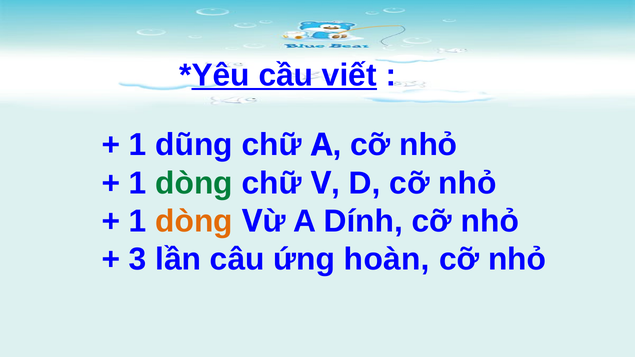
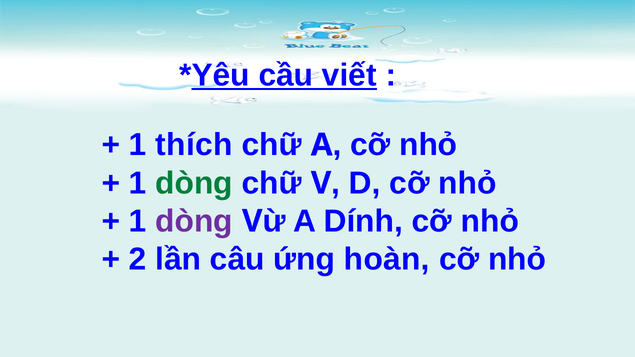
dũng: dũng -> thích
dòng at (194, 221) colour: orange -> purple
3: 3 -> 2
